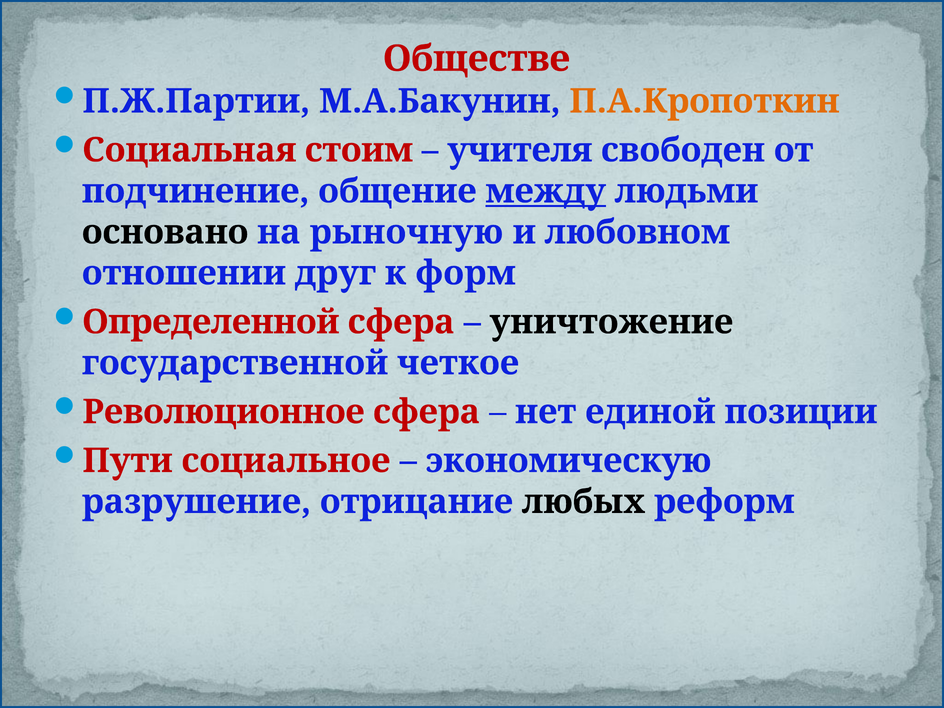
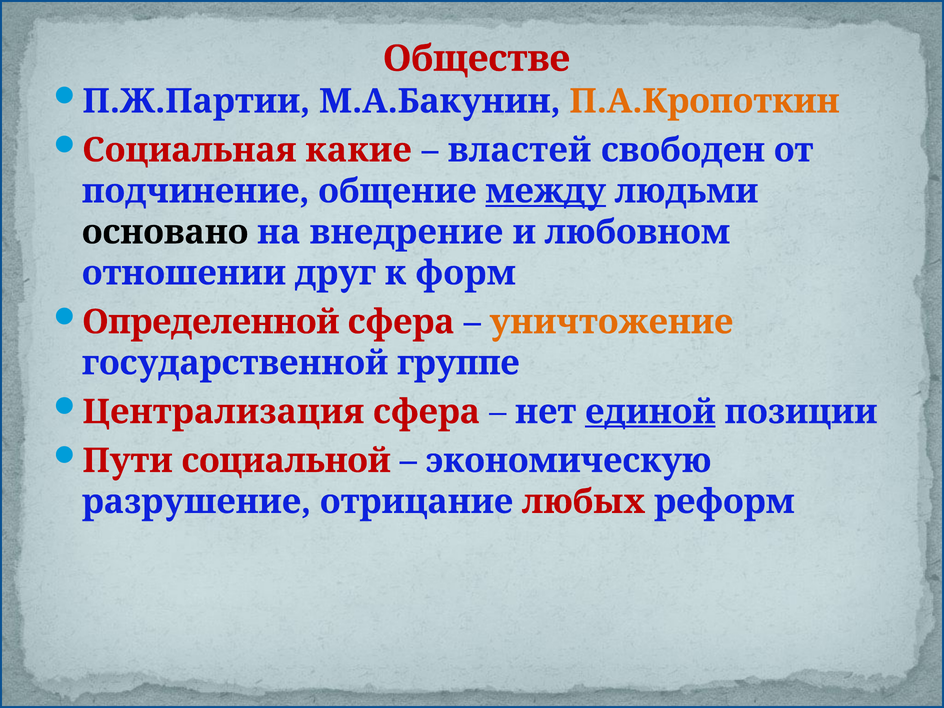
стоим: стоим -> какие
учителя: учителя -> властей
рыночную: рыночную -> внедрение
уничтожение colour: black -> orange
четкое: четкое -> группе
Революционное: Революционное -> Централизация
единой underline: none -> present
социальное: социальное -> социальной
любых colour: black -> red
